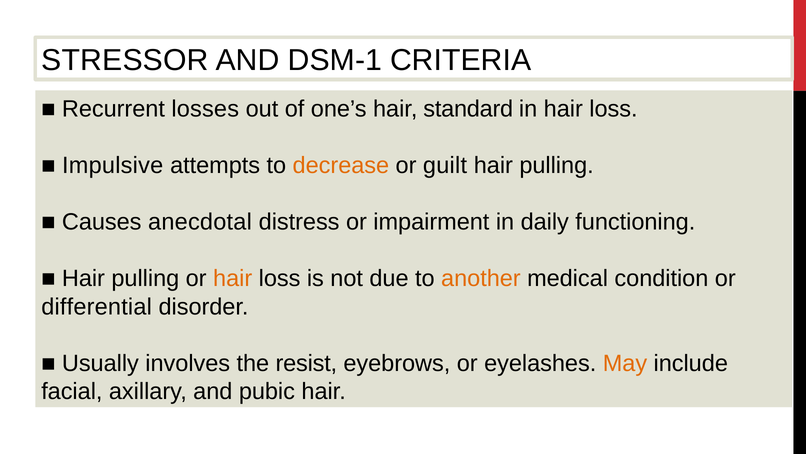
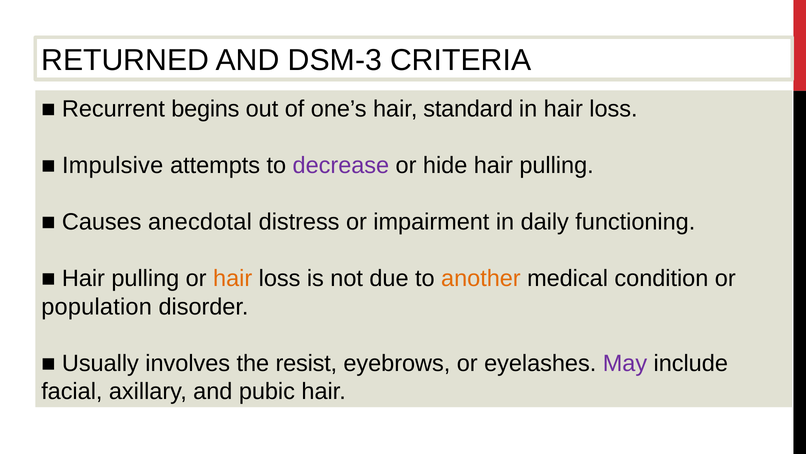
STRESSOR: STRESSOR -> RETURNED
DSM-1: DSM-1 -> DSM-3
losses: losses -> begins
decrease colour: orange -> purple
guilt: guilt -> hide
differential: differential -> population
May colour: orange -> purple
